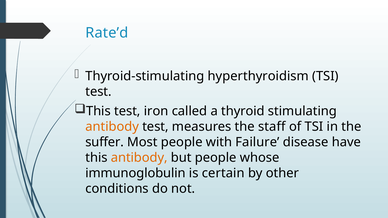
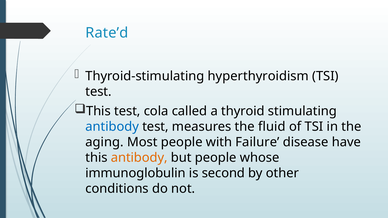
iron: iron -> cola
antibody at (112, 127) colour: orange -> blue
staff: staff -> fluid
suffer: suffer -> aging
certain: certain -> second
